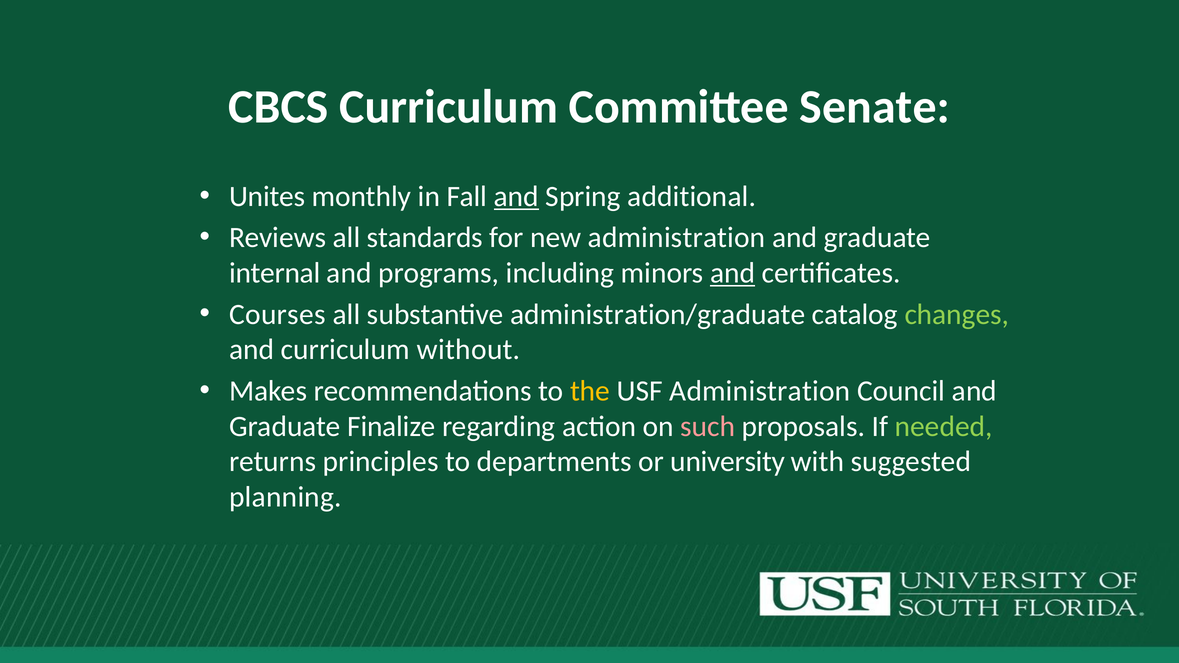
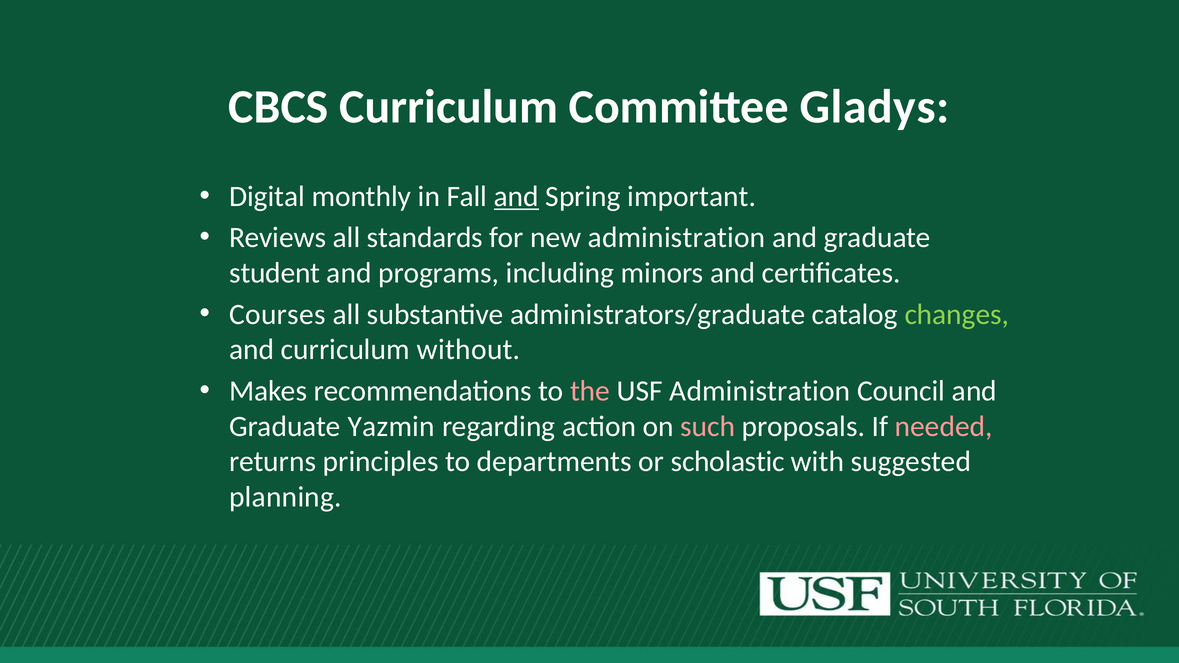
Senate: Senate -> Gladys
Unites: Unites -> Digital
additional: additional -> important
internal: internal -> student
and at (733, 273) underline: present -> none
administration/graduate: administration/graduate -> administrators/graduate
the colour: yellow -> pink
Finalize: Finalize -> Yazmin
needed colour: light green -> pink
university: university -> scholastic
